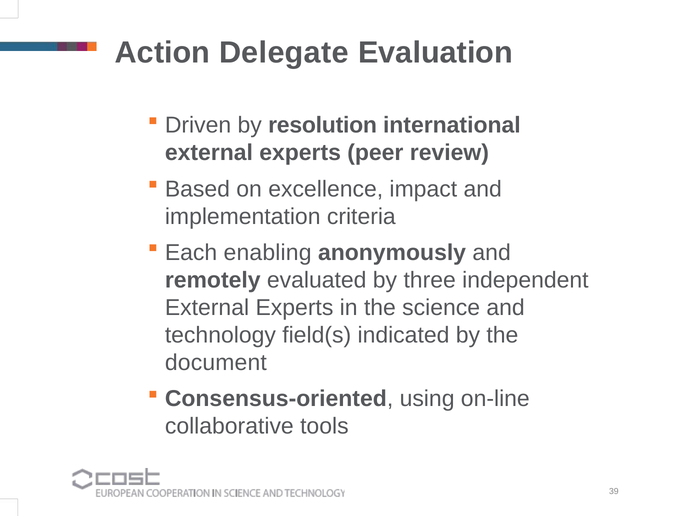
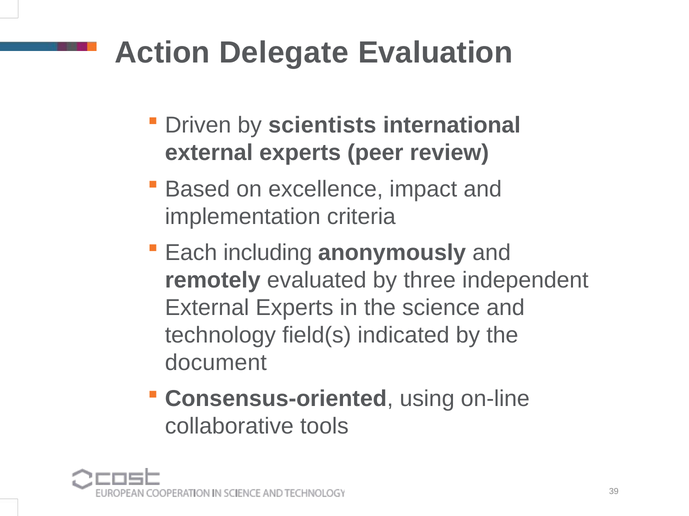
resolution: resolution -> scientists
enabling: enabling -> including
